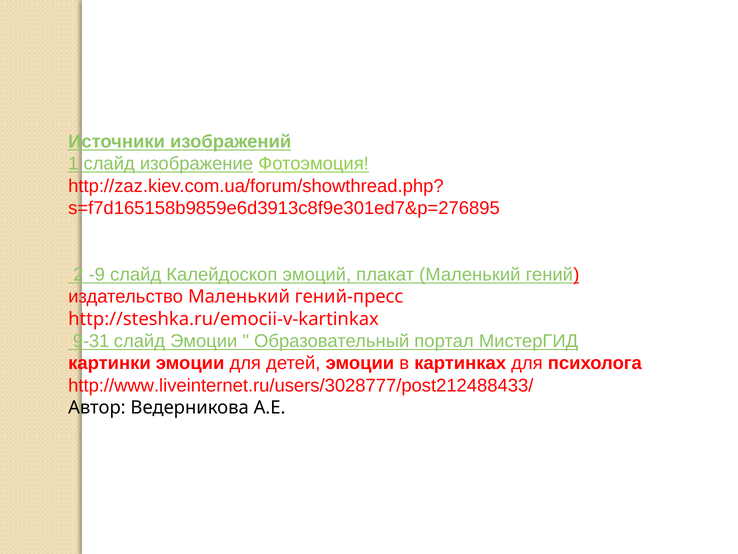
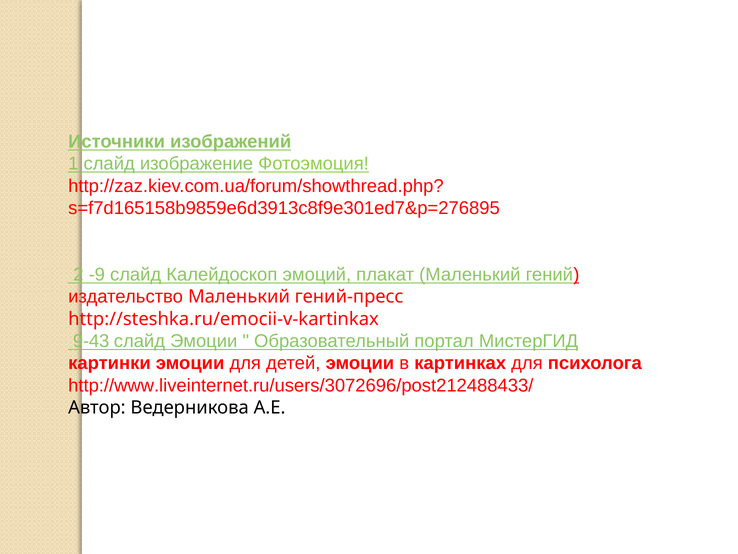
9-31: 9-31 -> 9-43
http://www.liveinternet.ru/users/3028777/post212488433/: http://www.liveinternet.ru/users/3028777/post212488433/ -> http://www.liveinternet.ru/users/3072696/post212488433/
